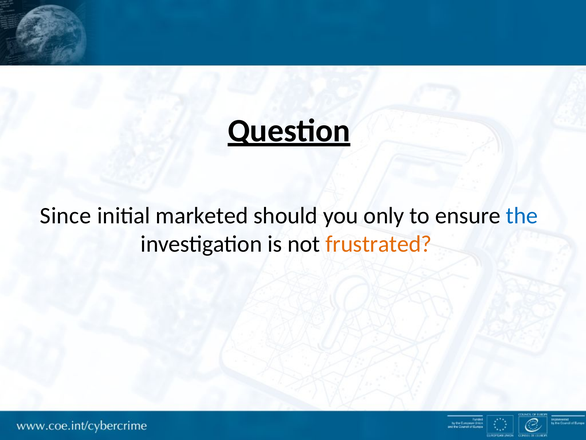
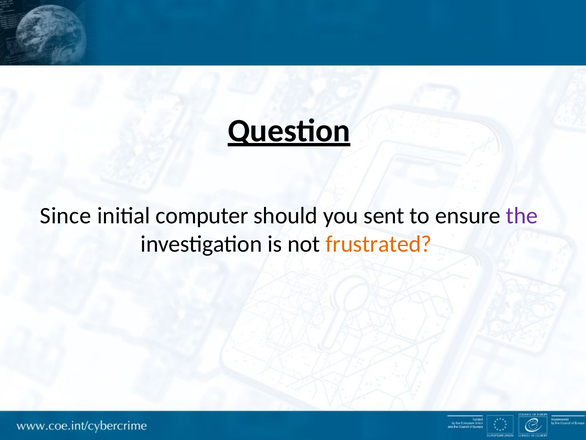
marketed: marketed -> computer
only: only -> sent
the colour: blue -> purple
